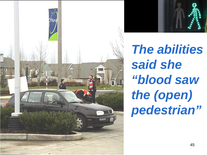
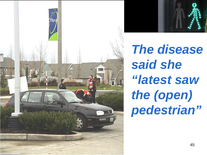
abilities: abilities -> disease
blood: blood -> latest
